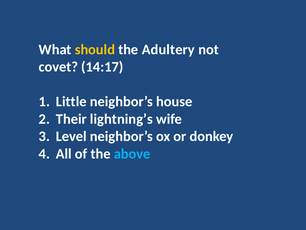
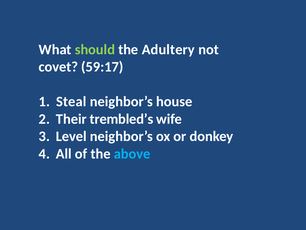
should colour: yellow -> light green
14:17: 14:17 -> 59:17
Little: Little -> Steal
lightning’s: lightning’s -> trembled’s
